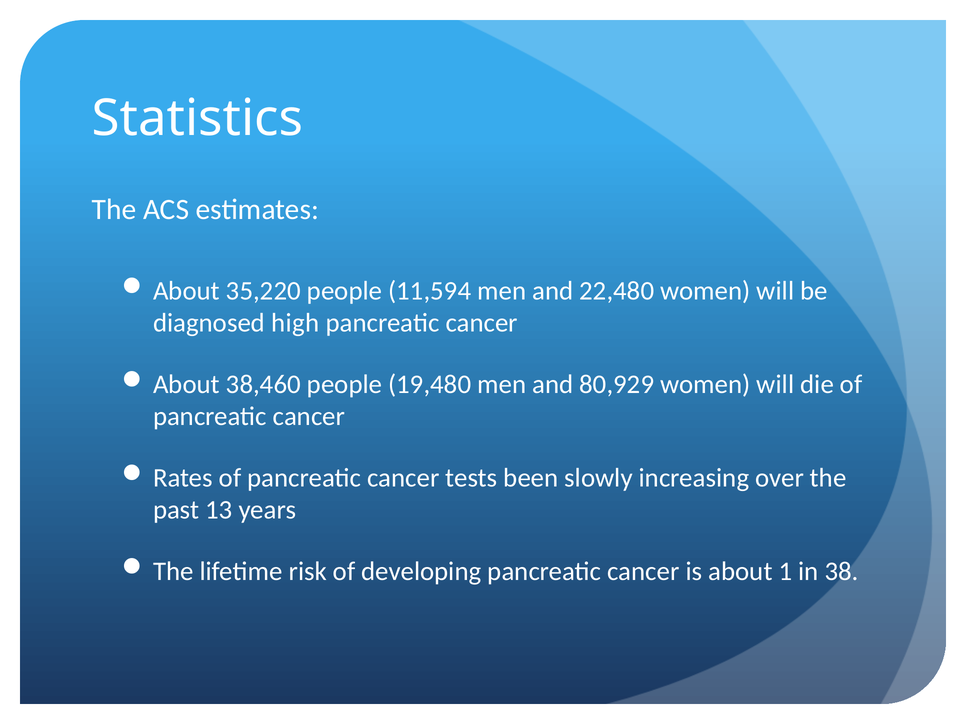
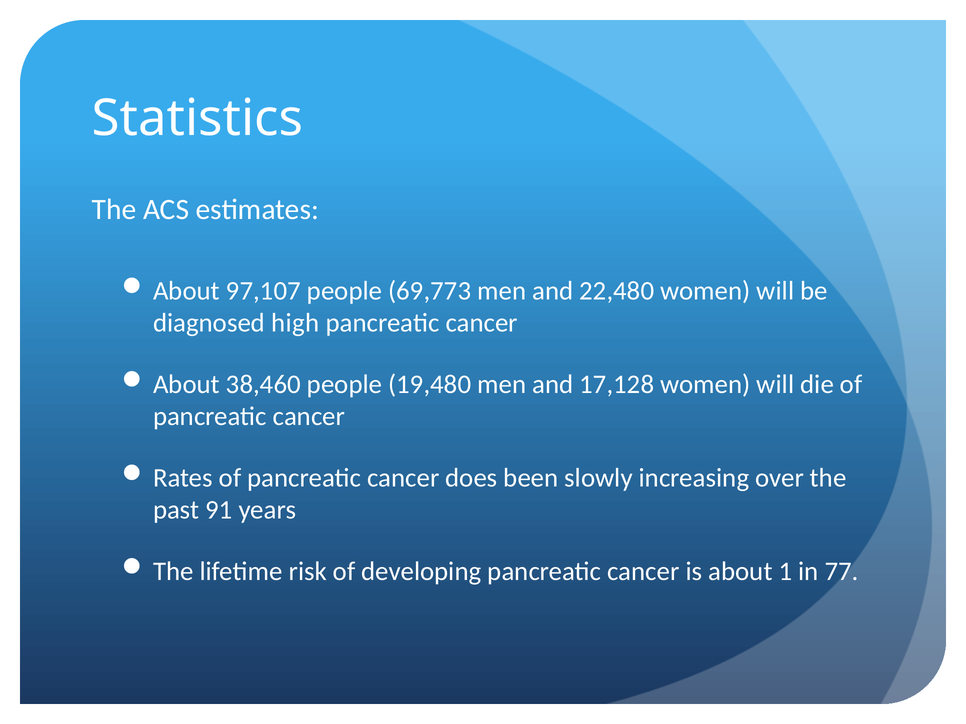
35,220: 35,220 -> 97,107
11,594: 11,594 -> 69,773
80,929: 80,929 -> 17,128
tests: tests -> does
13: 13 -> 91
38: 38 -> 77
